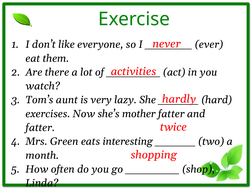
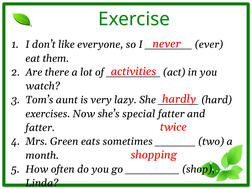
mother: mother -> special
interesting: interesting -> sometimes
